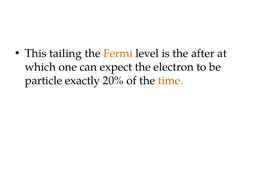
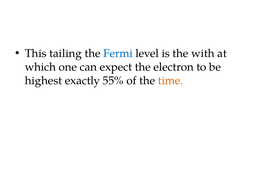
Fermi colour: orange -> blue
after: after -> with
particle: particle -> highest
20%: 20% -> 55%
